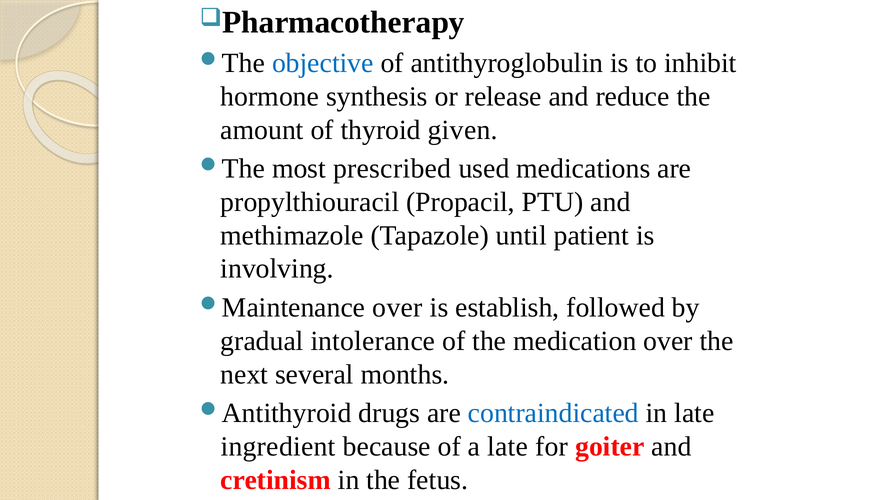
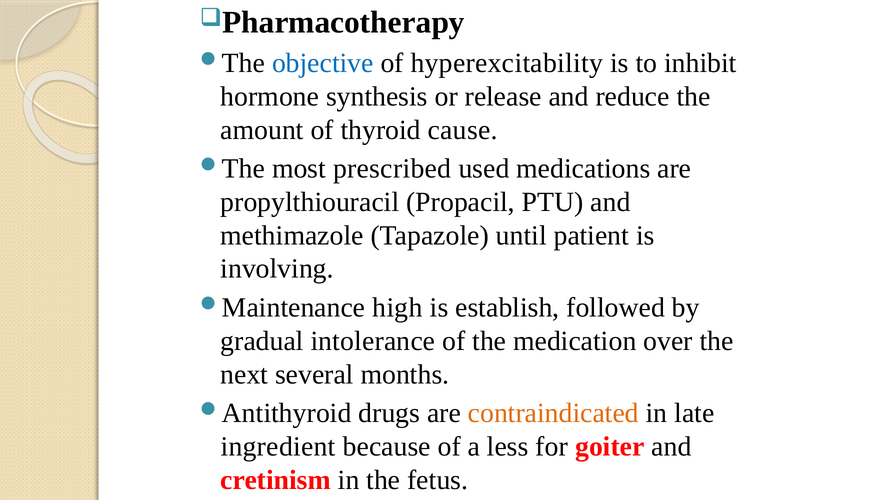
antithyroglobulin: antithyroglobulin -> hyperexcitability
given: given -> cause
over at (397, 308): over -> high
contraindicated colour: blue -> orange
a late: late -> less
